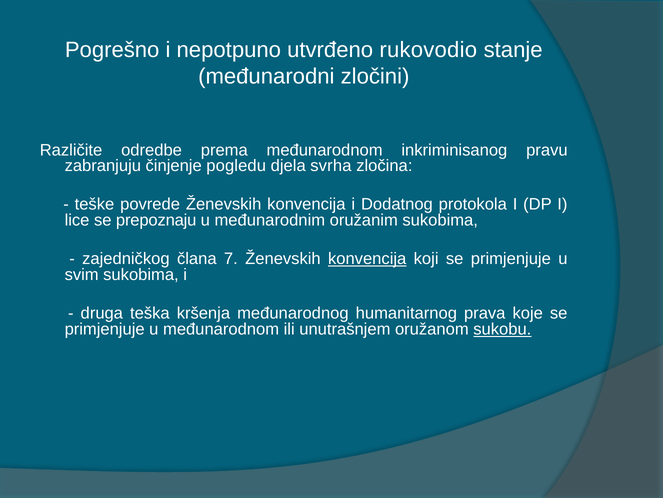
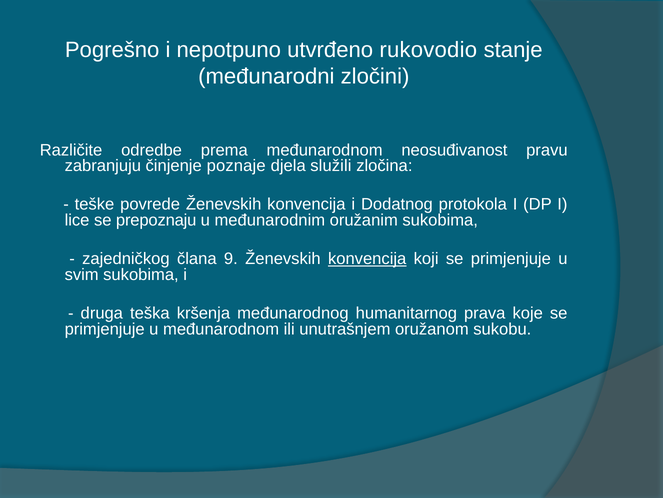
inkriminisanog: inkriminisanog -> neosuđivanost
pogledu: pogledu -> poznaje
svrha: svrha -> služili
7: 7 -> 9
sukobu underline: present -> none
